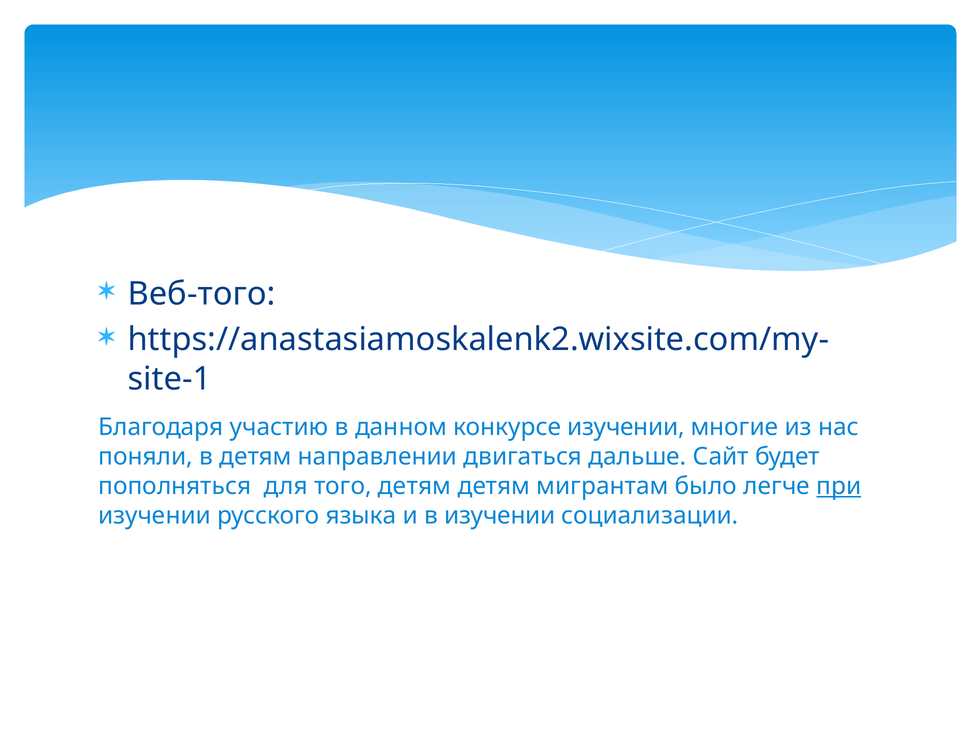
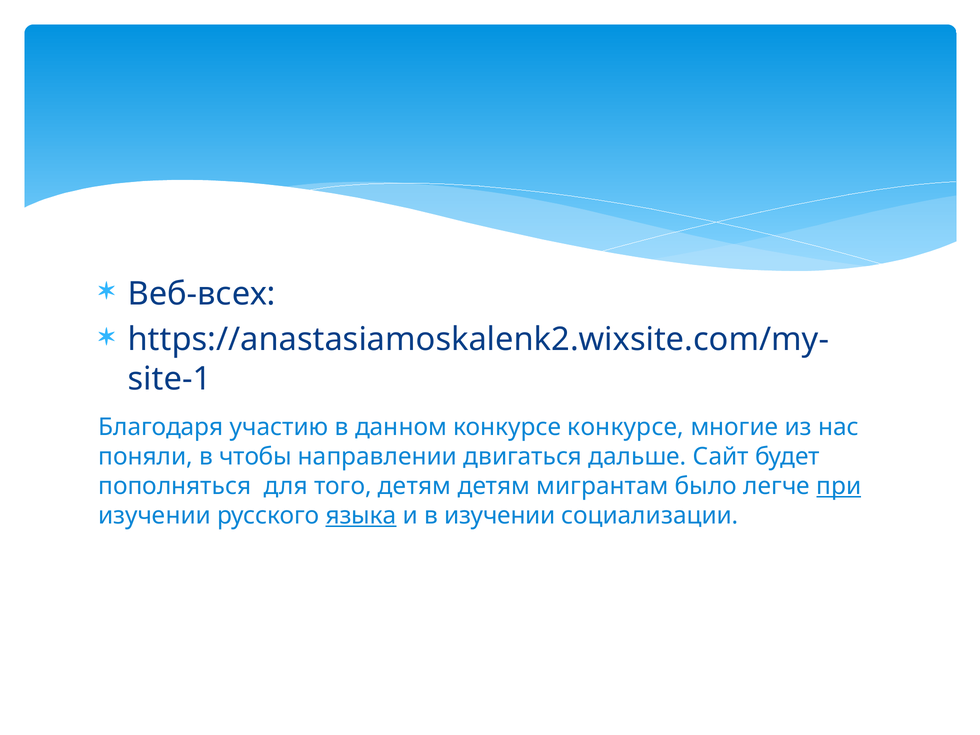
Веб-того: Веб-того -> Веб-всех
конкурсе изучении: изучении -> конкурсе
в детям: детям -> чтобы
языка underline: none -> present
